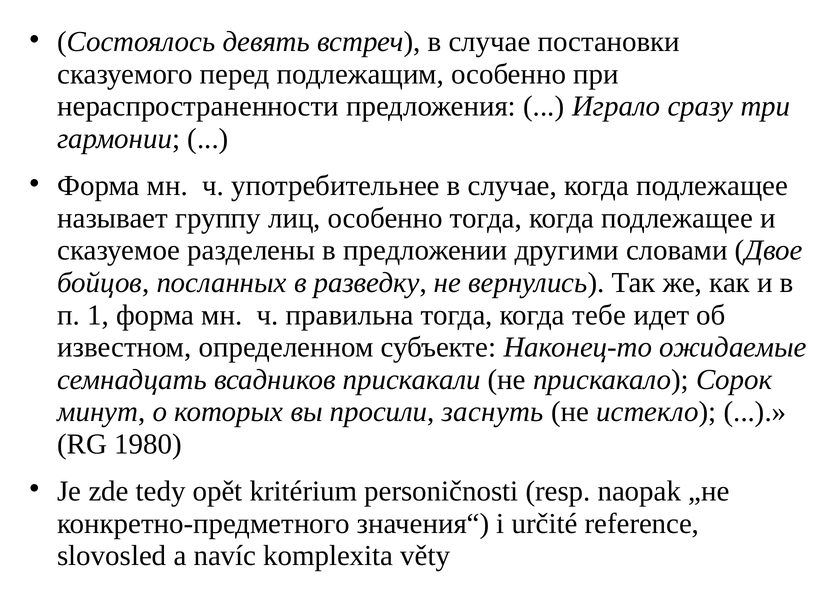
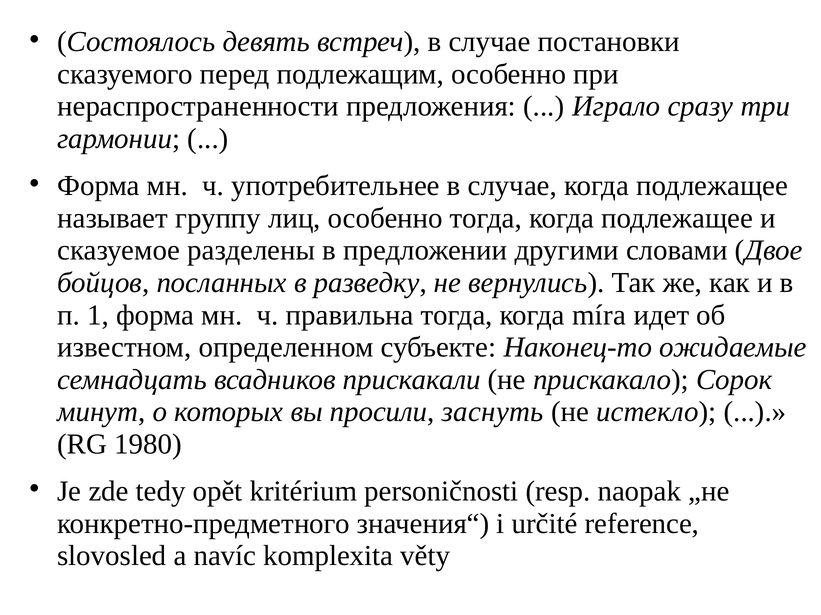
тебе: тебе -> míra
